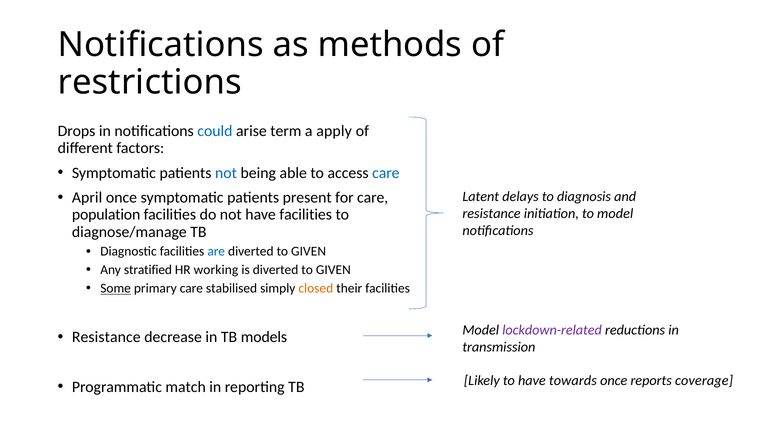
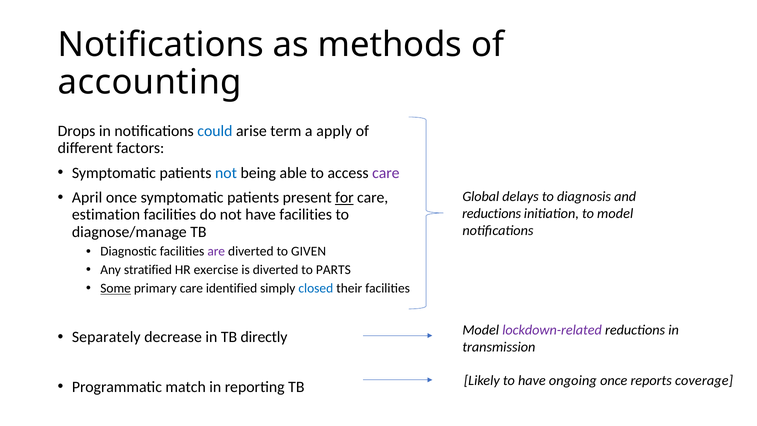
restrictions: restrictions -> accounting
care at (386, 173) colour: blue -> purple
for underline: none -> present
Latent: Latent -> Global
resistance at (492, 214): resistance -> reductions
population: population -> estimation
are colour: blue -> purple
working: working -> exercise
is diverted to GIVEN: GIVEN -> PARTS
stabilised: stabilised -> identified
closed colour: orange -> blue
Resistance at (106, 337): Resistance -> Separately
models: models -> directly
towards: towards -> ongoing
